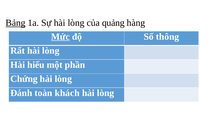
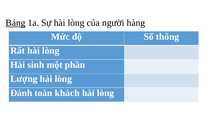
quảng: quảng -> người
Mức underline: present -> none
hiểu: hiểu -> sinh
Chứng: Chứng -> Lượng
